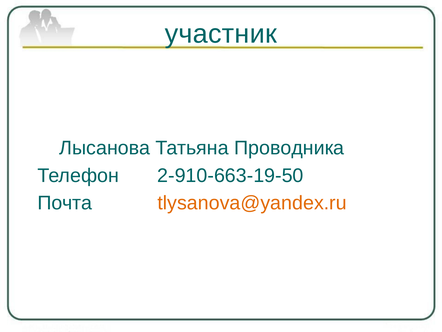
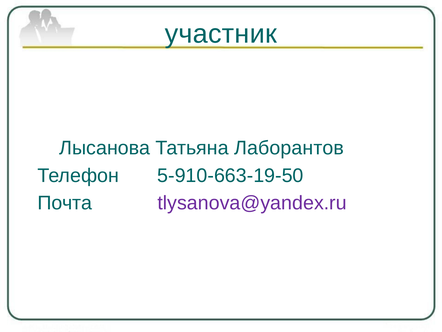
Проводника: Проводника -> Лаборантов
2-910-663-19-50: 2-910-663-19-50 -> 5-910-663-19-50
tlysanova@yandex.ru colour: orange -> purple
